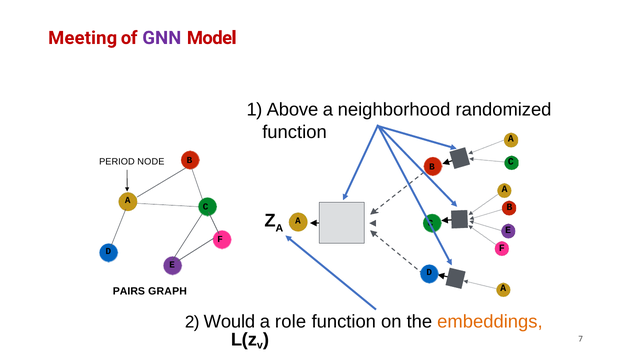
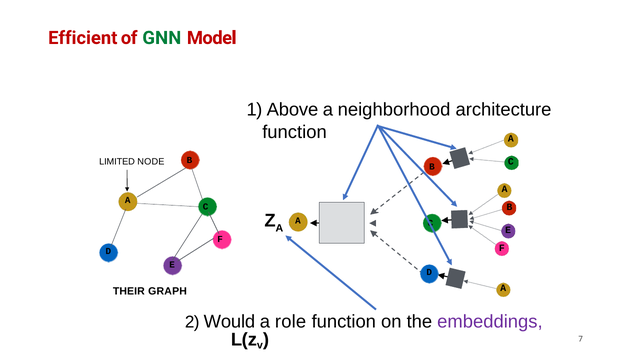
Meeting: Meeting -> Efficient
GNN colour: purple -> green
randomized: randomized -> architecture
PERIOD: PERIOD -> LIMITED
PAIRS: PAIRS -> THEIR
embeddings colour: orange -> purple
